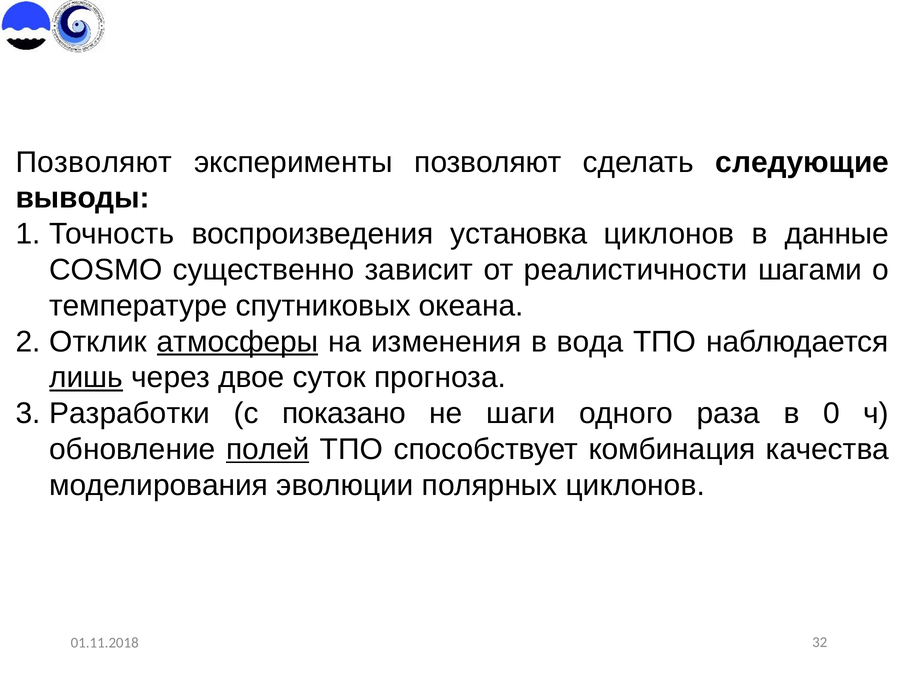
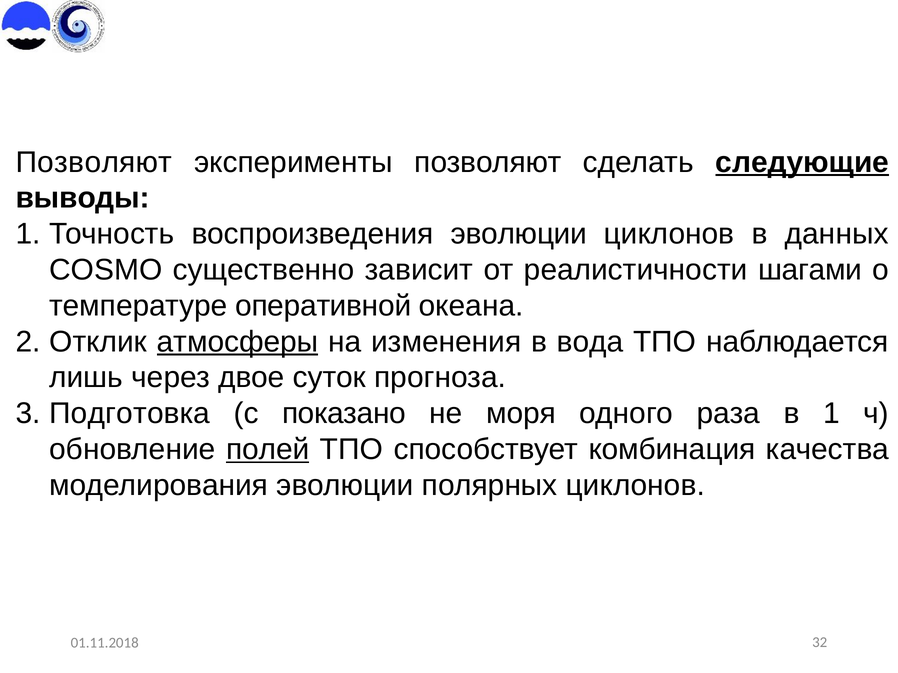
следующие underline: none -> present
воспроизведения установка: установка -> эволюции
данные: данные -> данных
спутниковых: спутниковых -> оперативной
лишь underline: present -> none
Разработки: Разработки -> Подготовка
шаги: шаги -> моря
в 0: 0 -> 1
